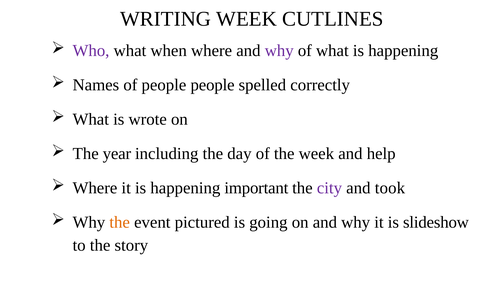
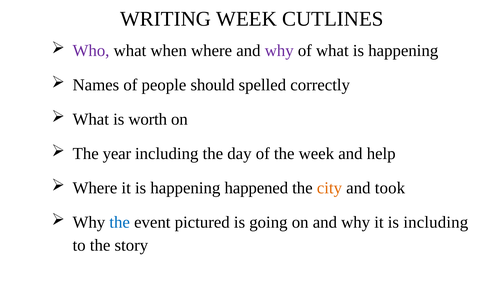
people people: people -> should
wrote: wrote -> worth
important: important -> happened
city colour: purple -> orange
the at (120, 223) colour: orange -> blue
is slideshow: slideshow -> including
